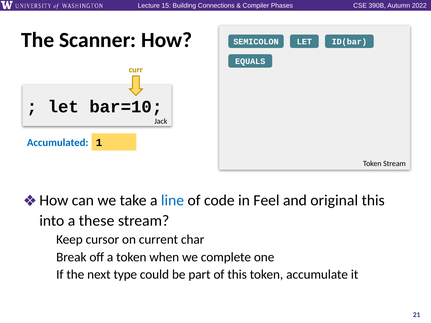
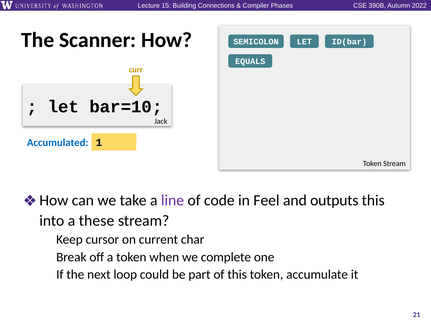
line colour: blue -> purple
original: original -> outputs
type: type -> loop
